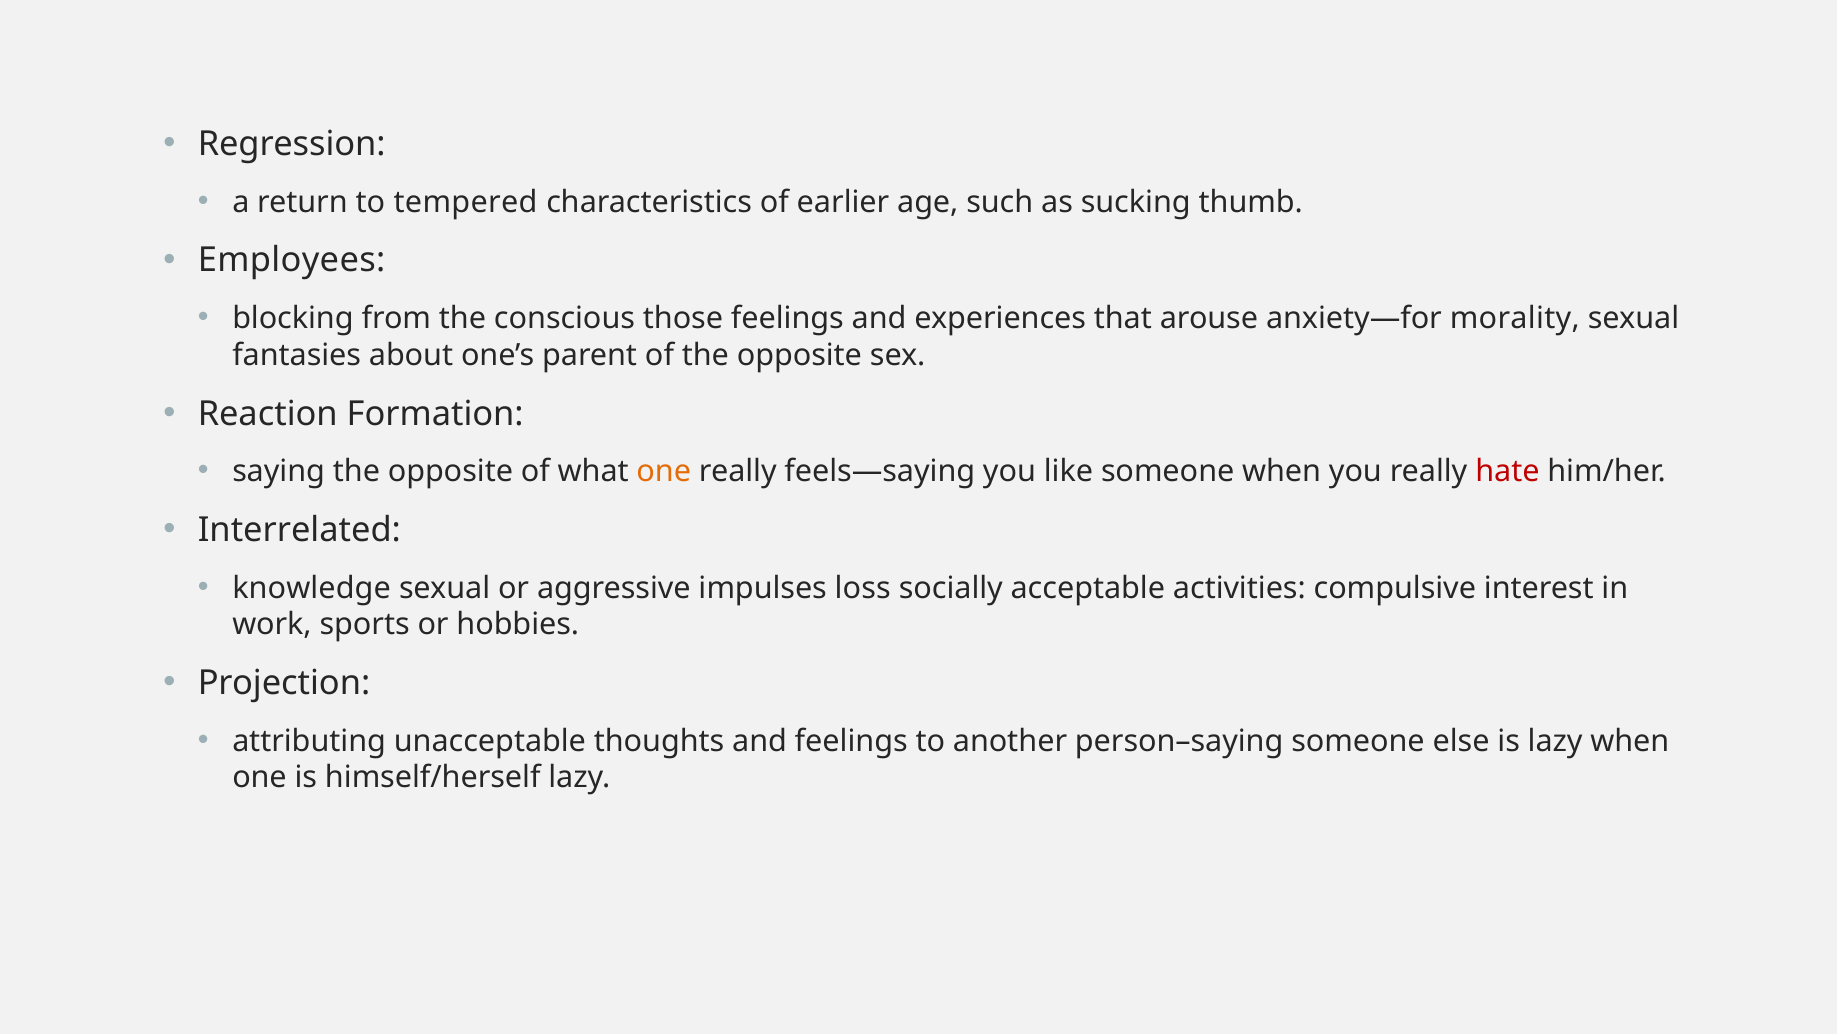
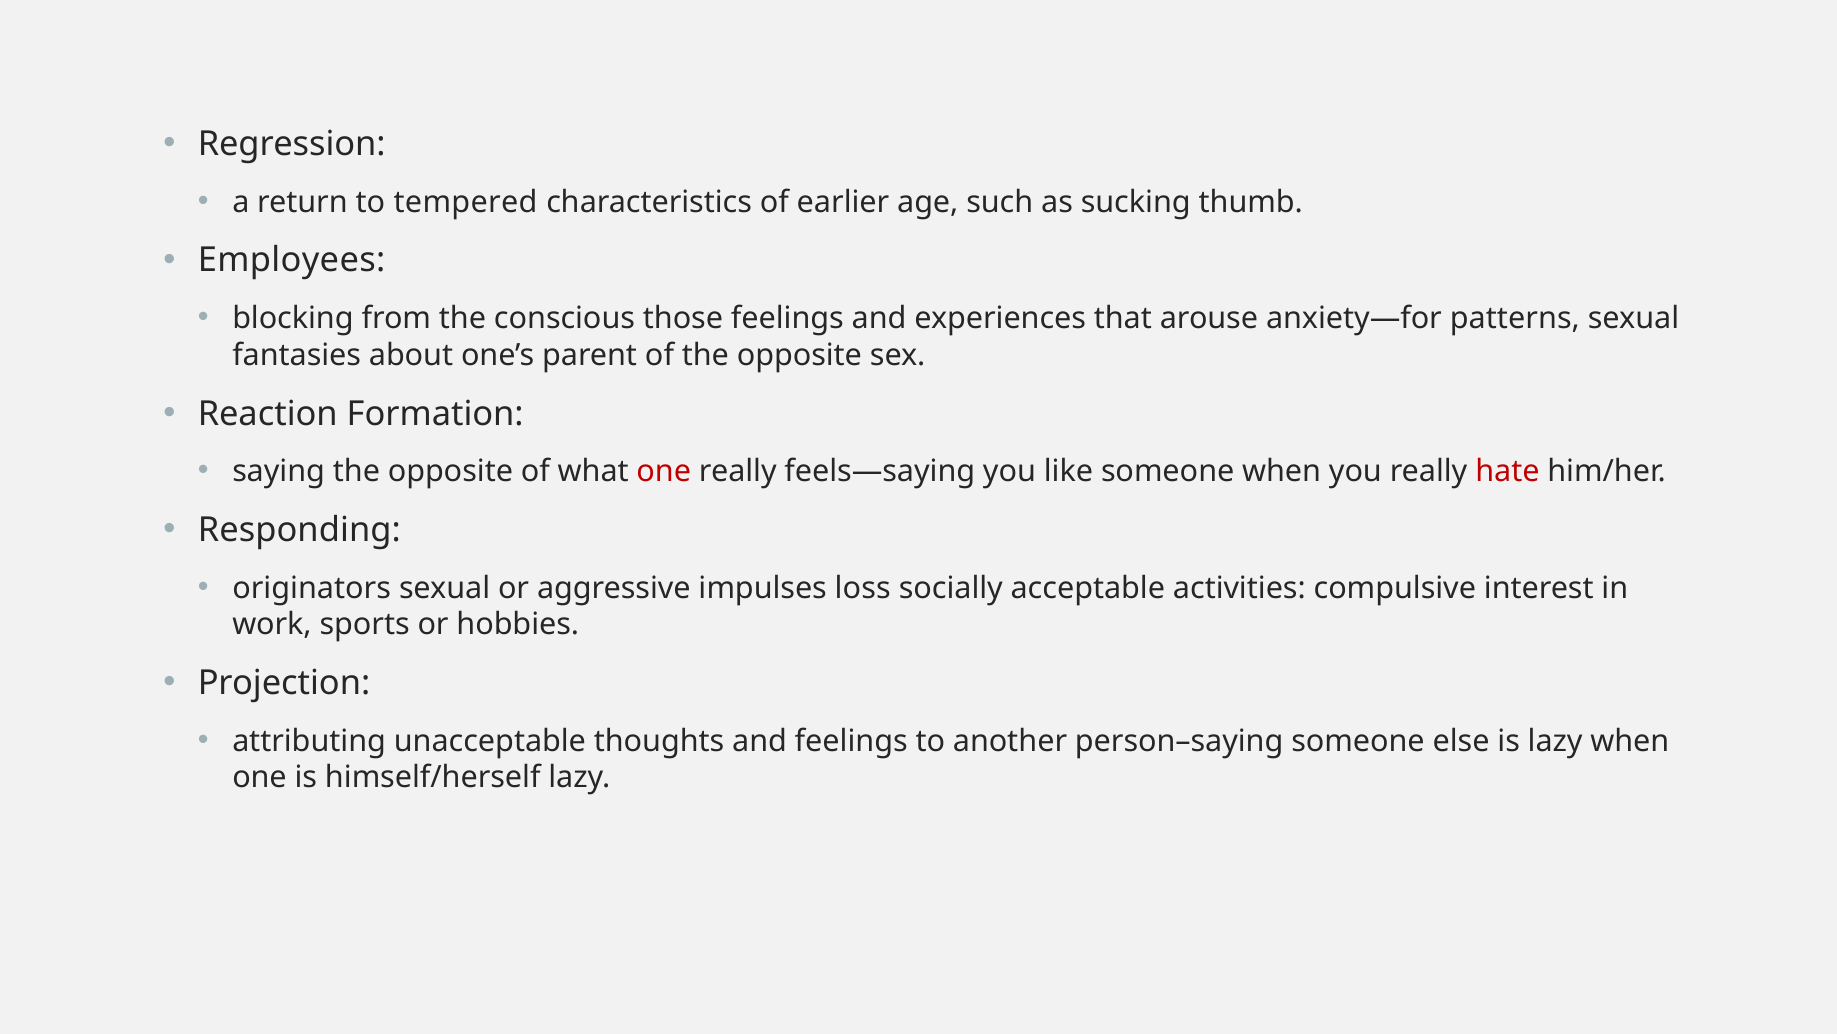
morality: morality -> patterns
one at (664, 471) colour: orange -> red
Interrelated: Interrelated -> Responding
knowledge: knowledge -> originators
